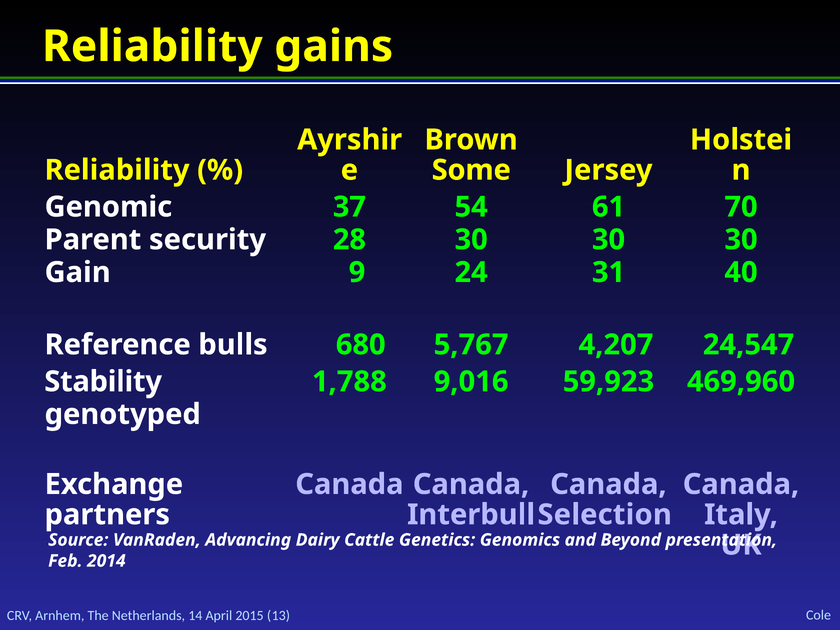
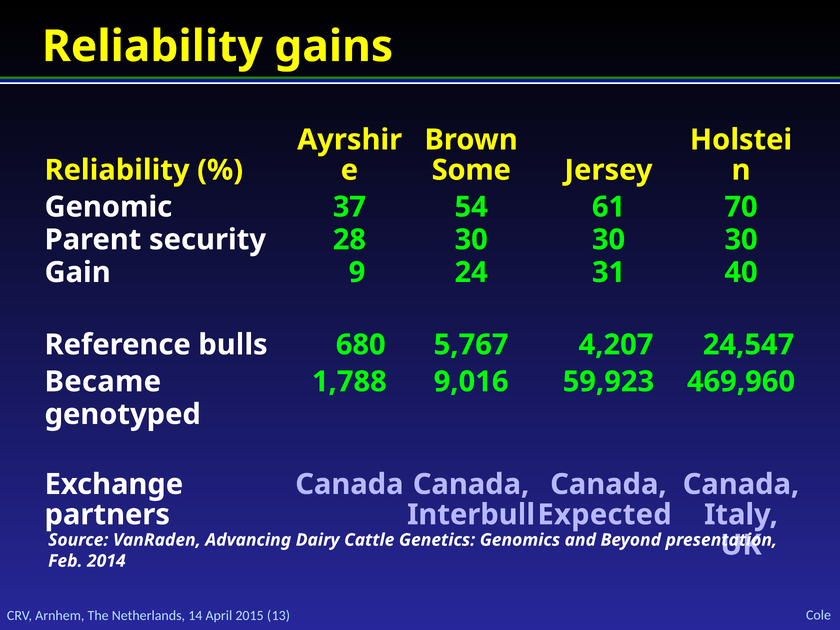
Stability: Stability -> Became
Selection: Selection -> Expected
